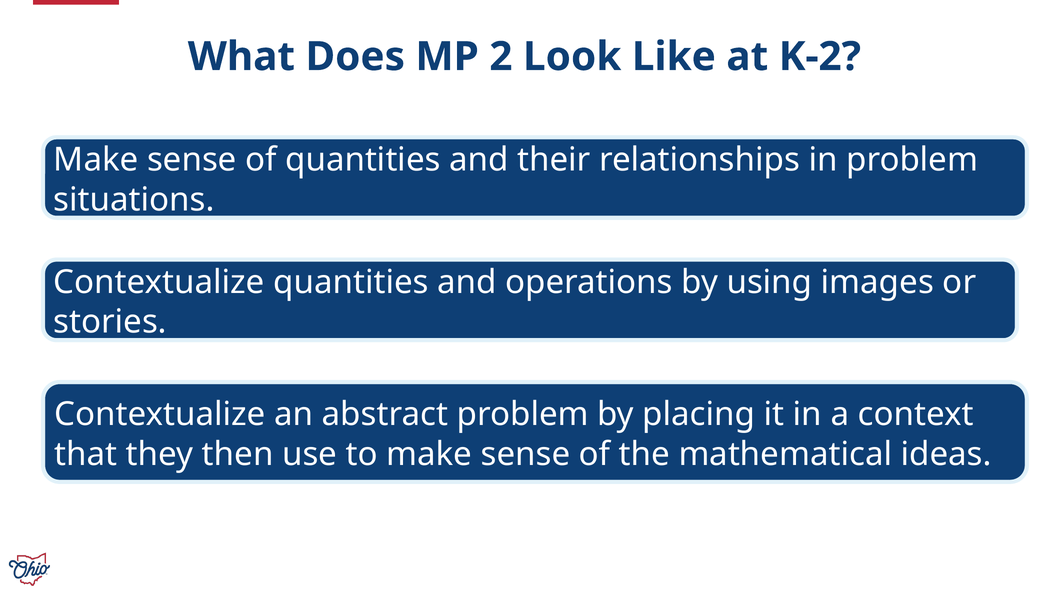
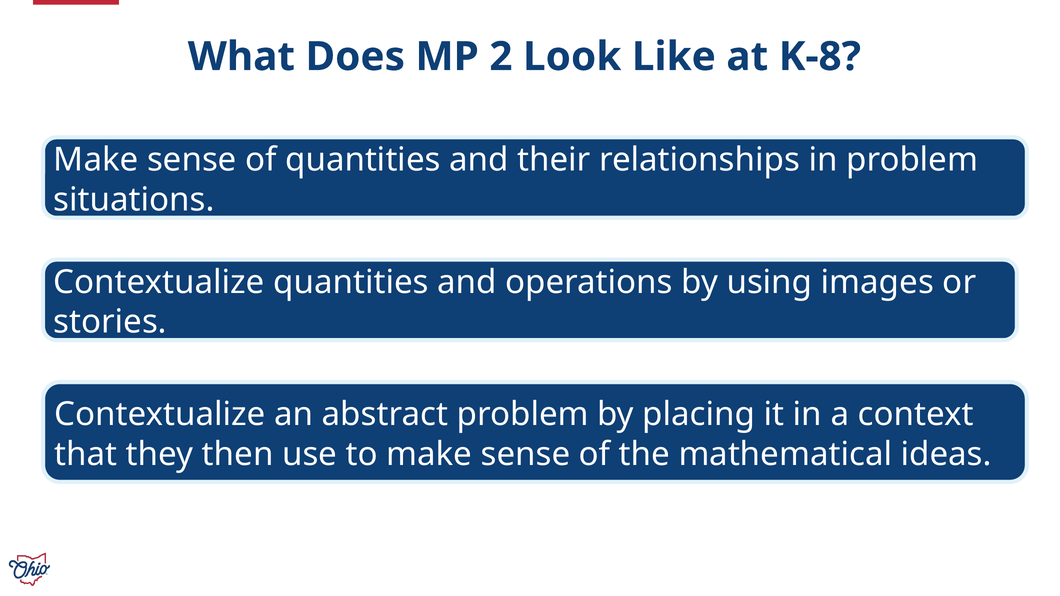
K-2: K-2 -> K-8
